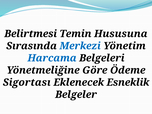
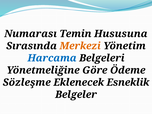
Belirtmesi: Belirtmesi -> Numarası
Merkezi colour: blue -> orange
Sigortası: Sigortası -> Sözleşme
